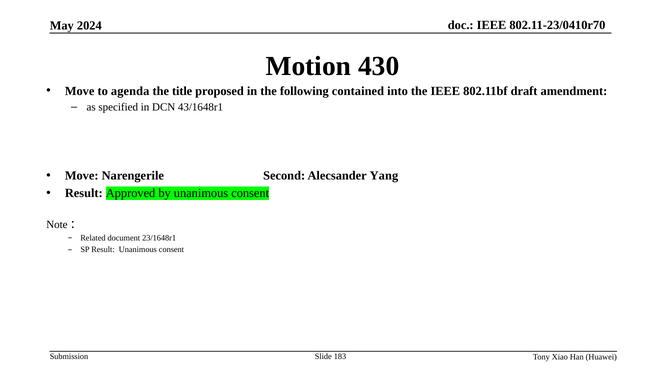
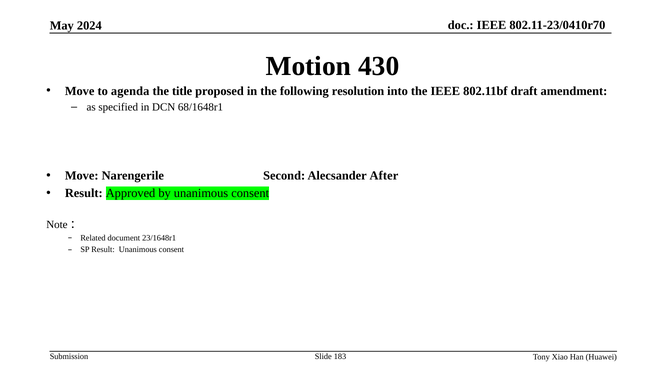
contained: contained -> resolution
43/1648r1: 43/1648r1 -> 68/1648r1
Yang: Yang -> After
